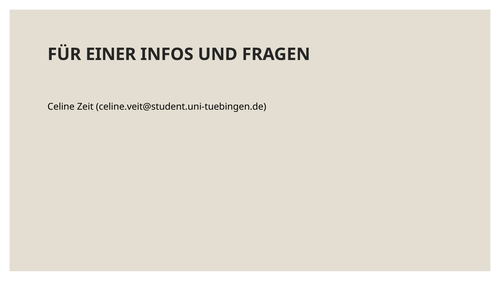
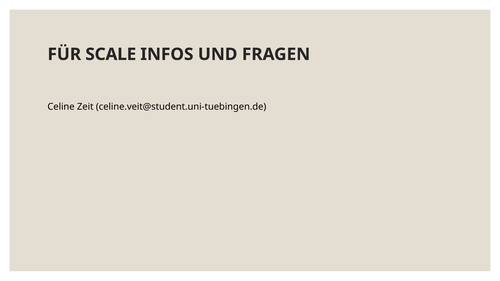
EINER: EINER -> SCALE
